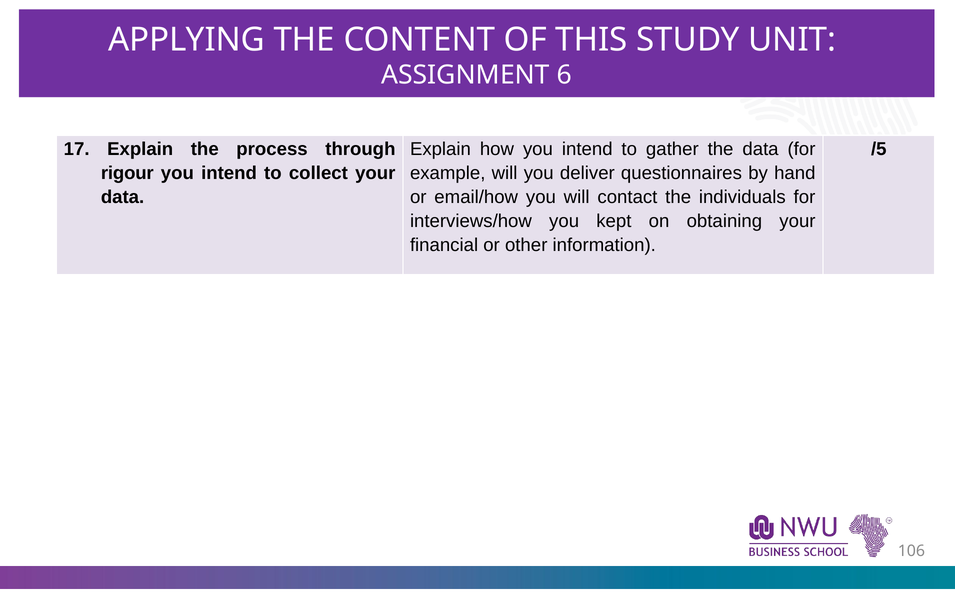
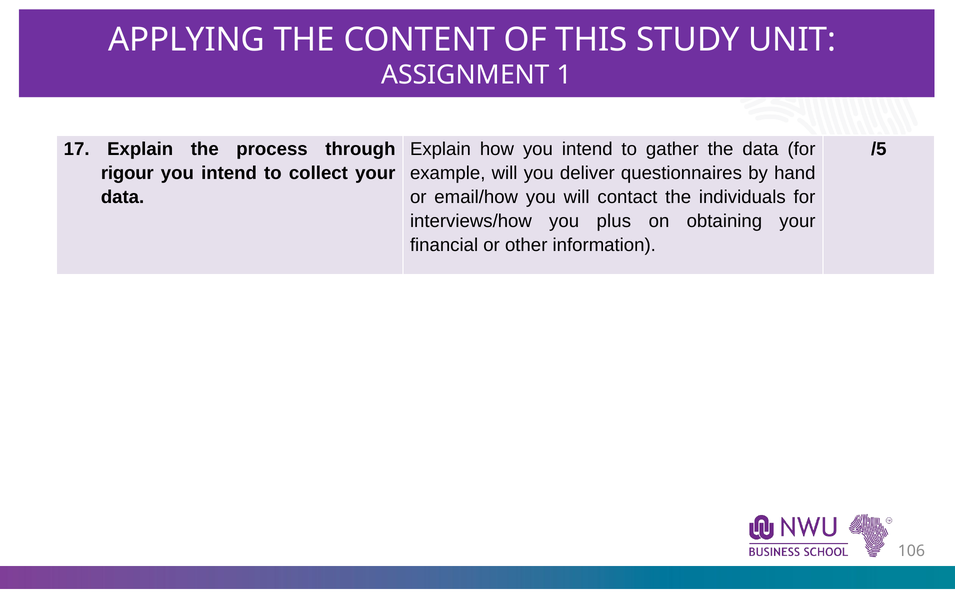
6: 6 -> 1
kept: kept -> plus
